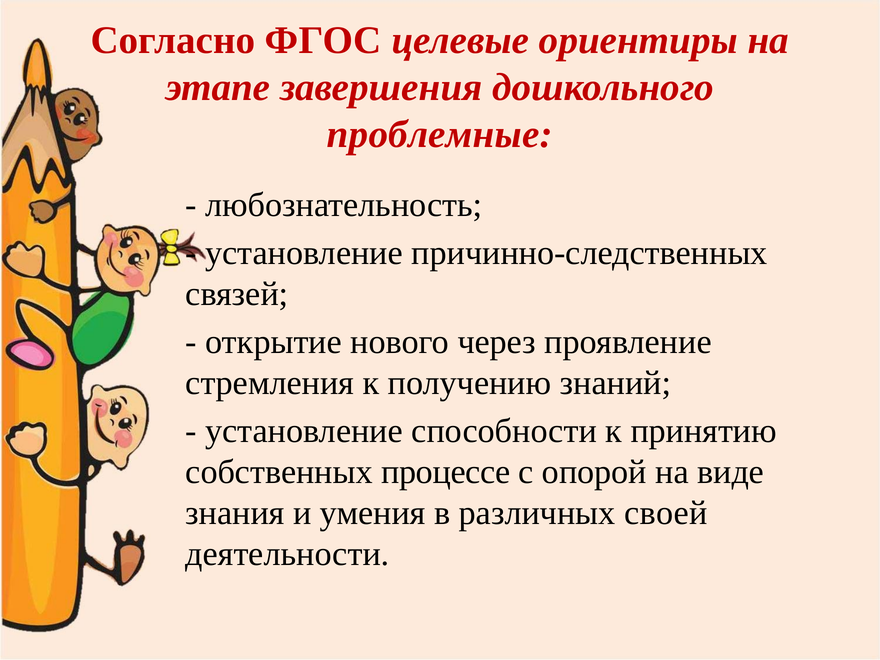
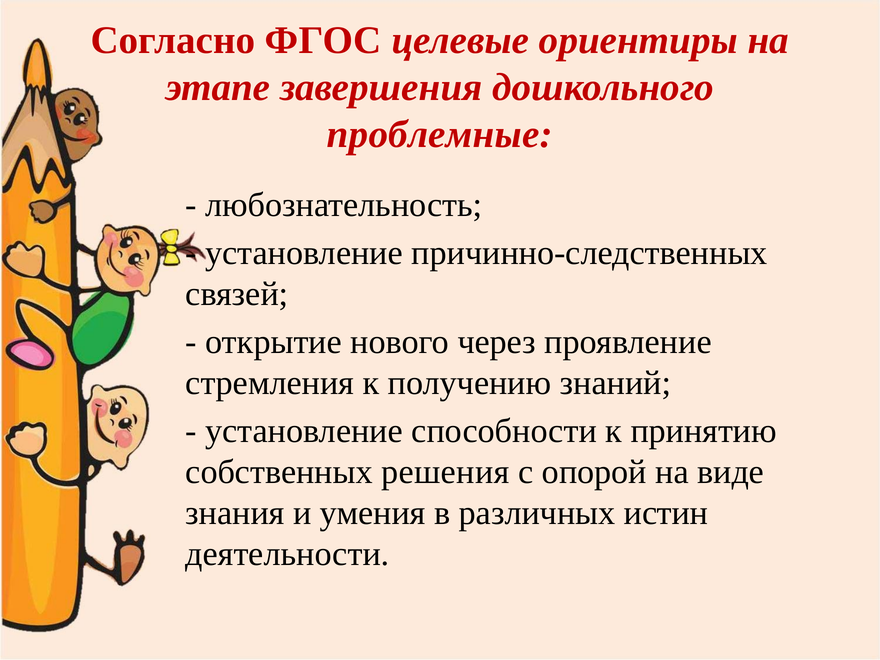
процессе: процессе -> решения
своей: своей -> истин
